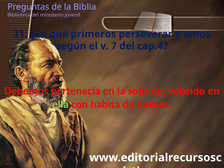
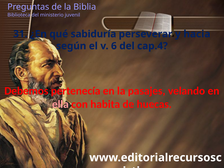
primeros: primeros -> sabiduría
amos: amos -> hacia
7: 7 -> 6
sobrino: sobrino -> pasajes
ella colour: light green -> pink
